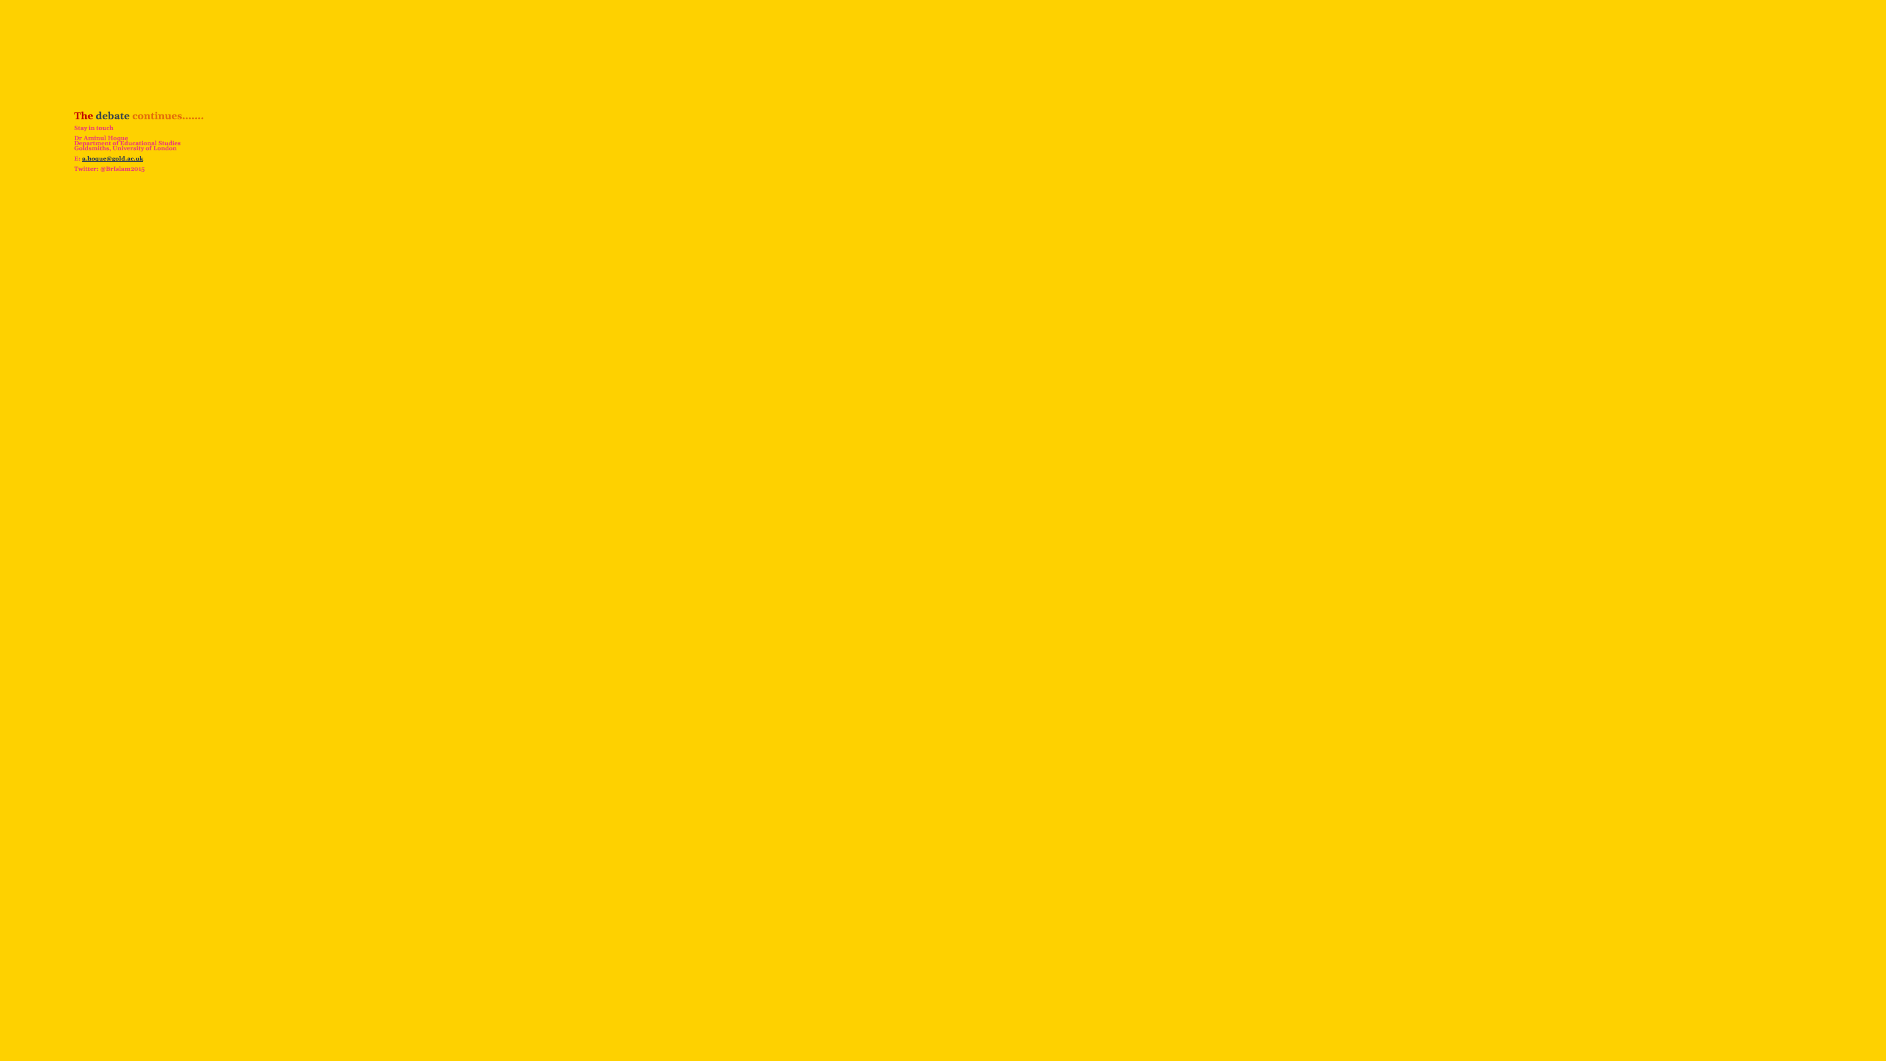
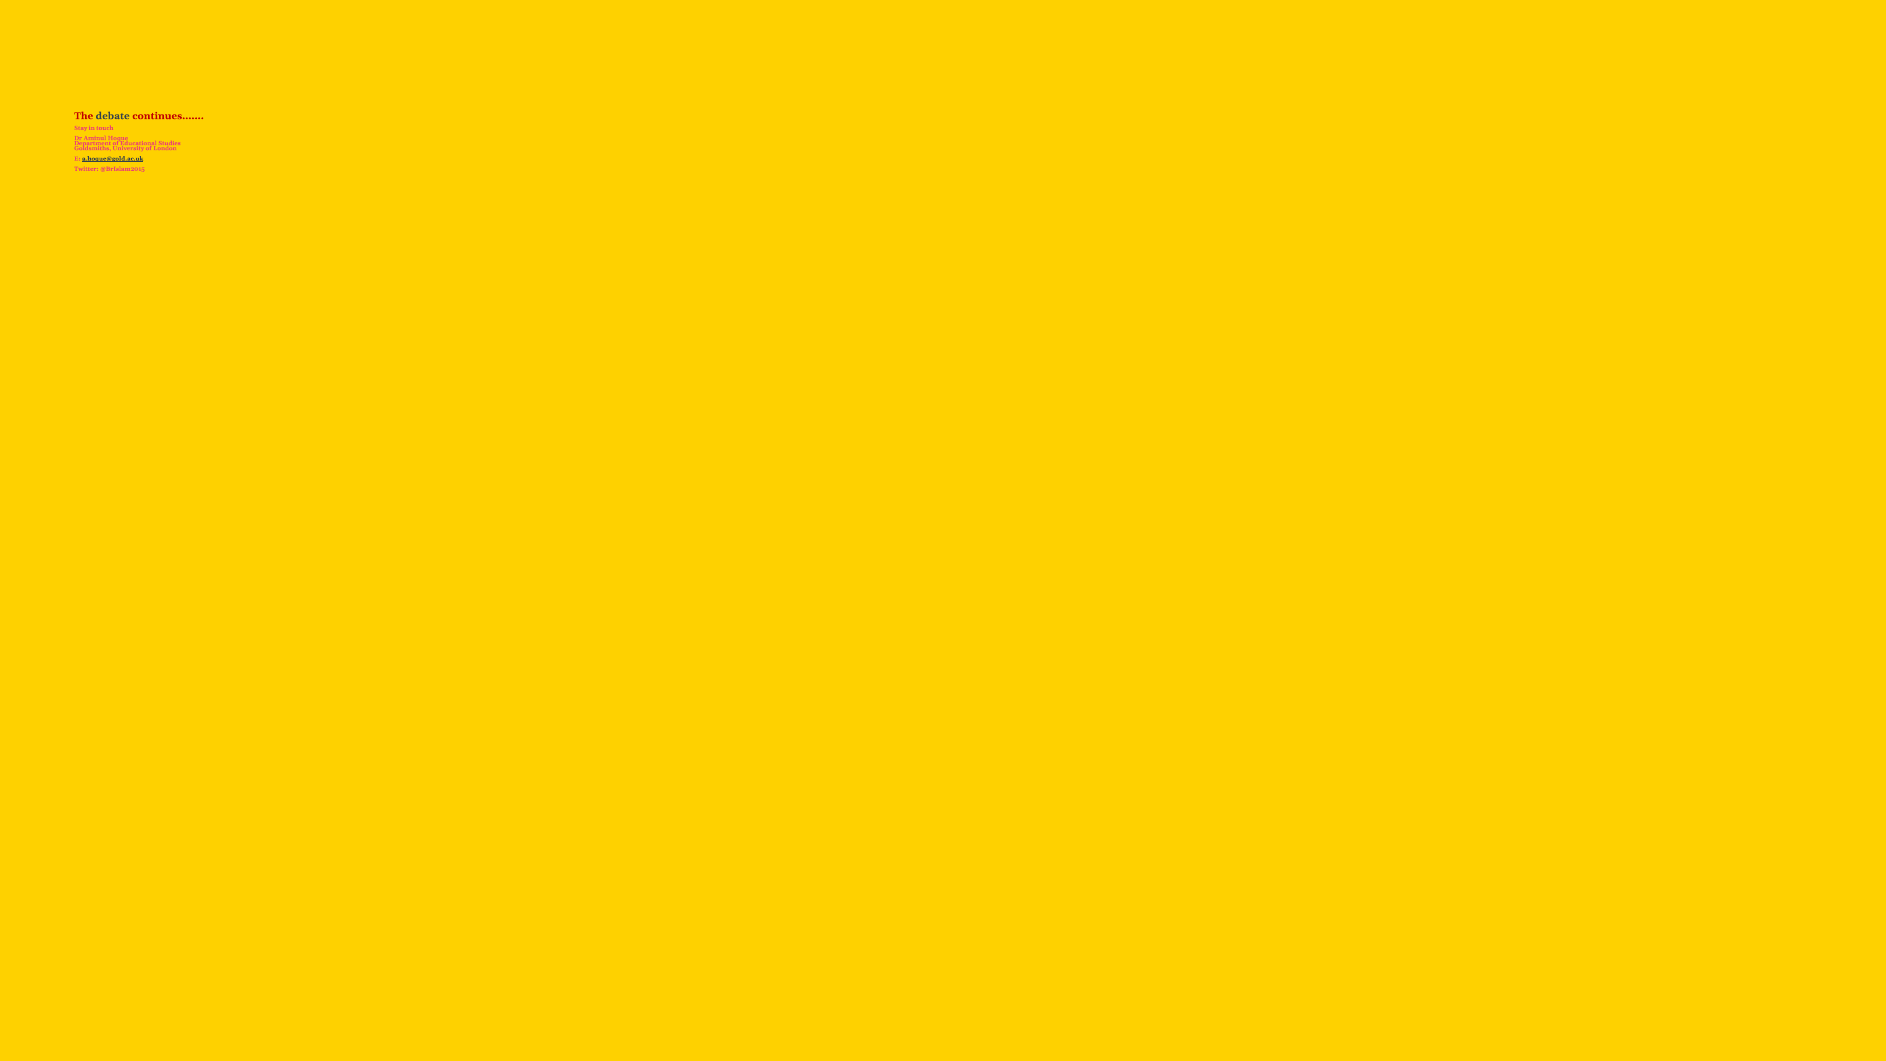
continues…… colour: orange -> red
